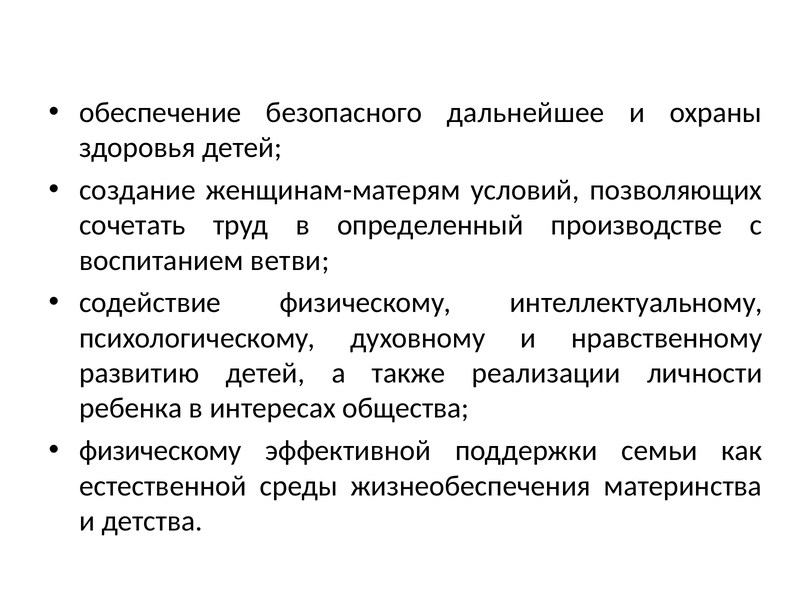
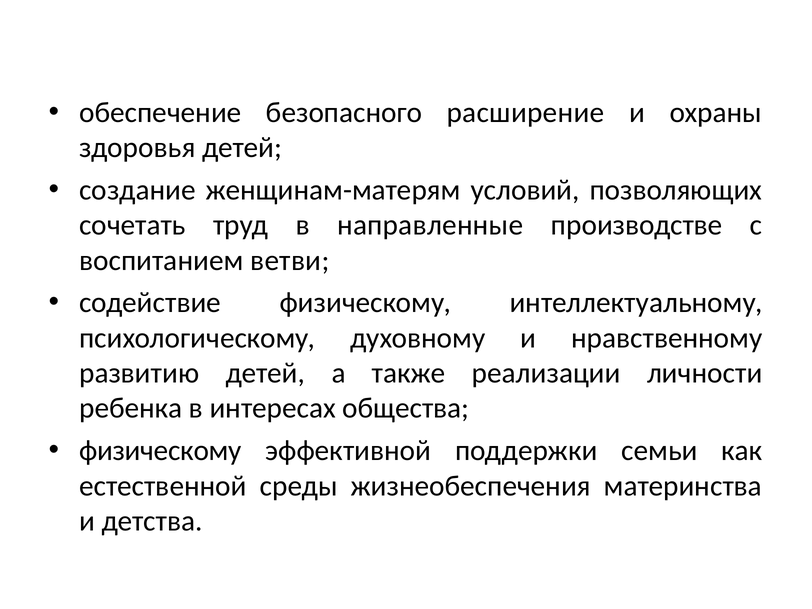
дальнейшее: дальнейшее -> расширение
определенный: определенный -> направленные
